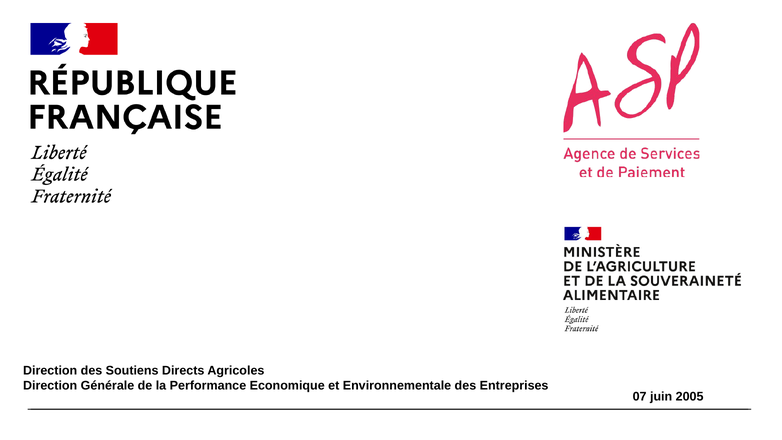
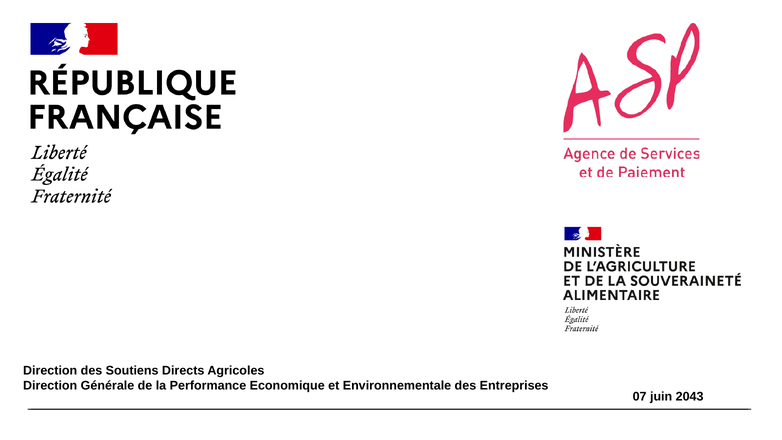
2005: 2005 -> 2043
